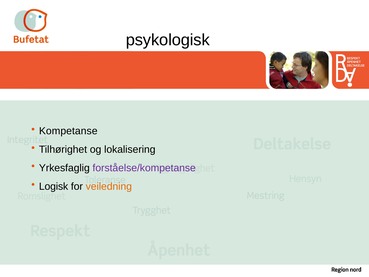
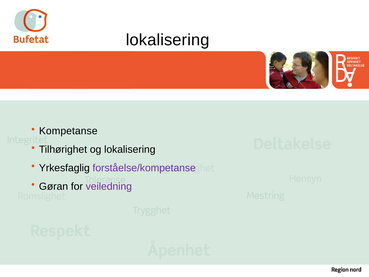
psykologisk at (168, 40): psykologisk -> lokalisering
Logisk: Logisk -> Gøran
veiledning colour: orange -> purple
